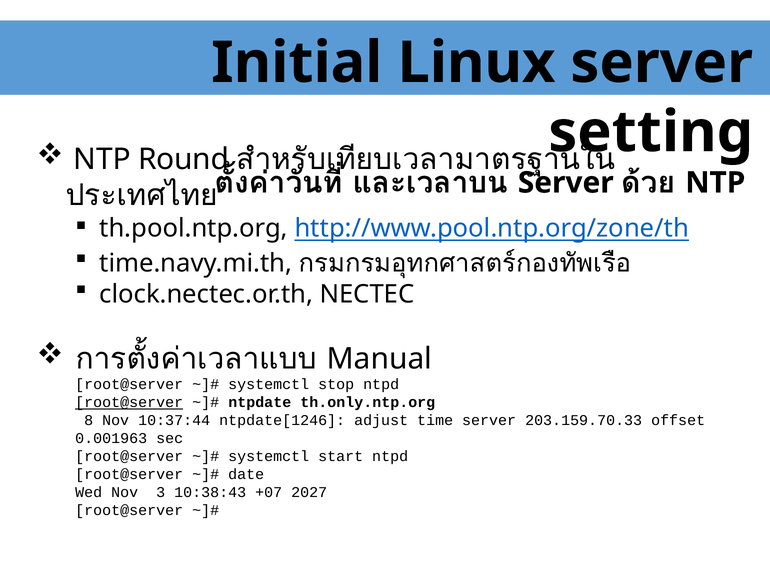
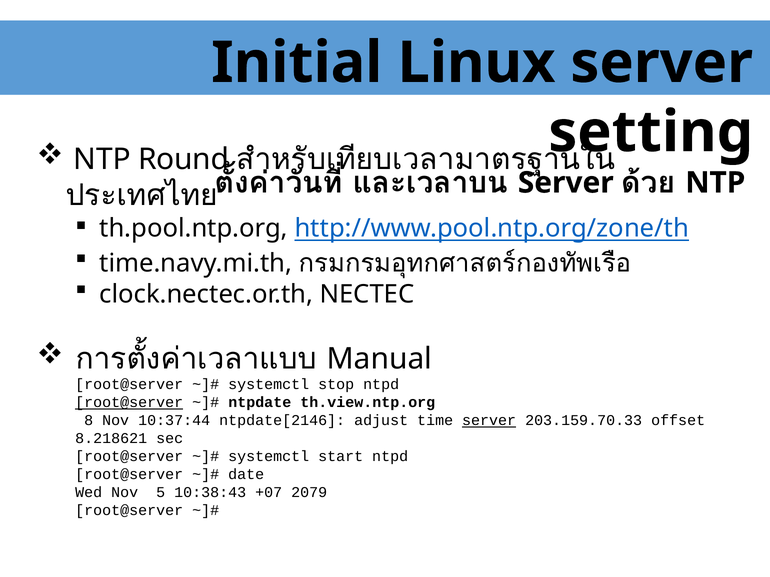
th.only.ntp.org: th.only.ntp.org -> th.view.ntp.org
ntpdate[1246: ntpdate[1246 -> ntpdate[2146
server at (489, 421) underline: none -> present
0.001963: 0.001963 -> 8.218621
3: 3 -> 5
2027: 2027 -> 2079
